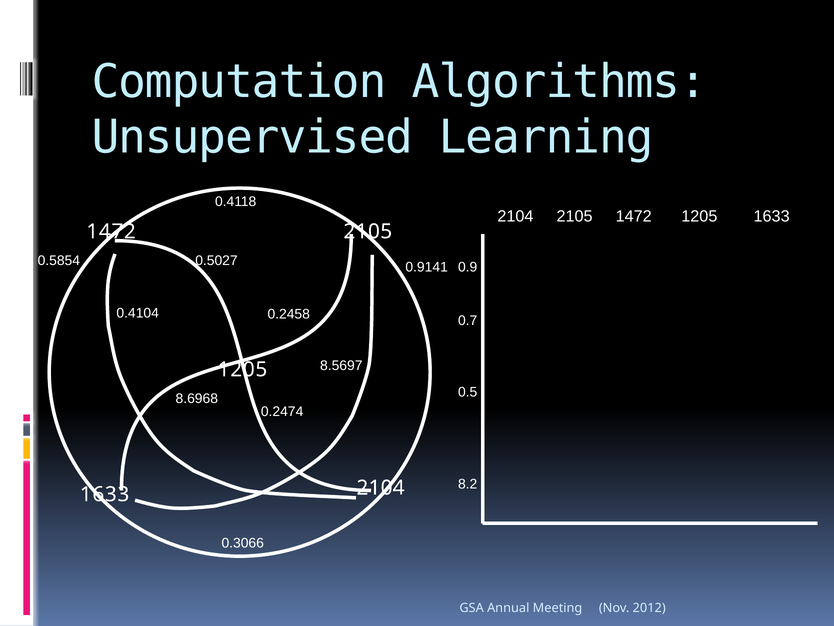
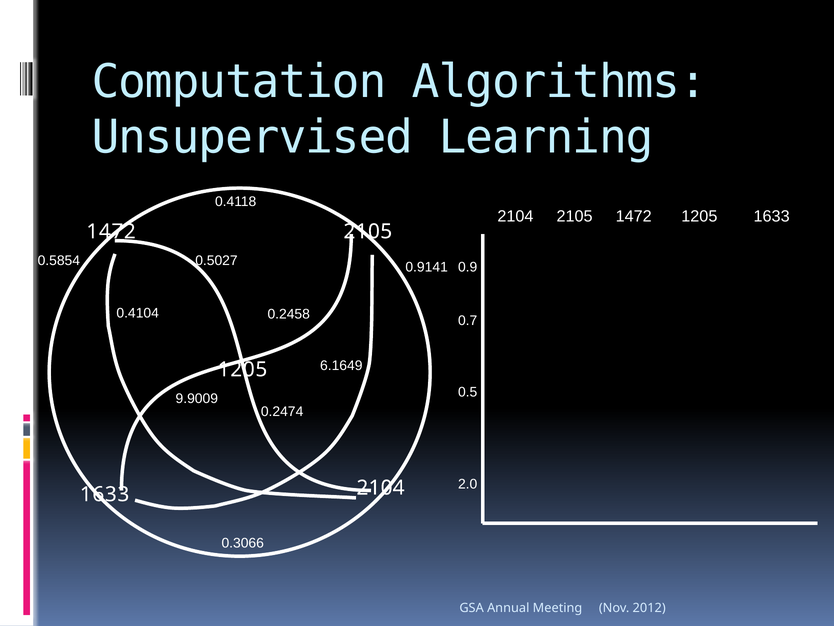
8.5697: 8.5697 -> 6.1649
8.6968: 8.6968 -> 9.9009
8.2: 8.2 -> 2.0
